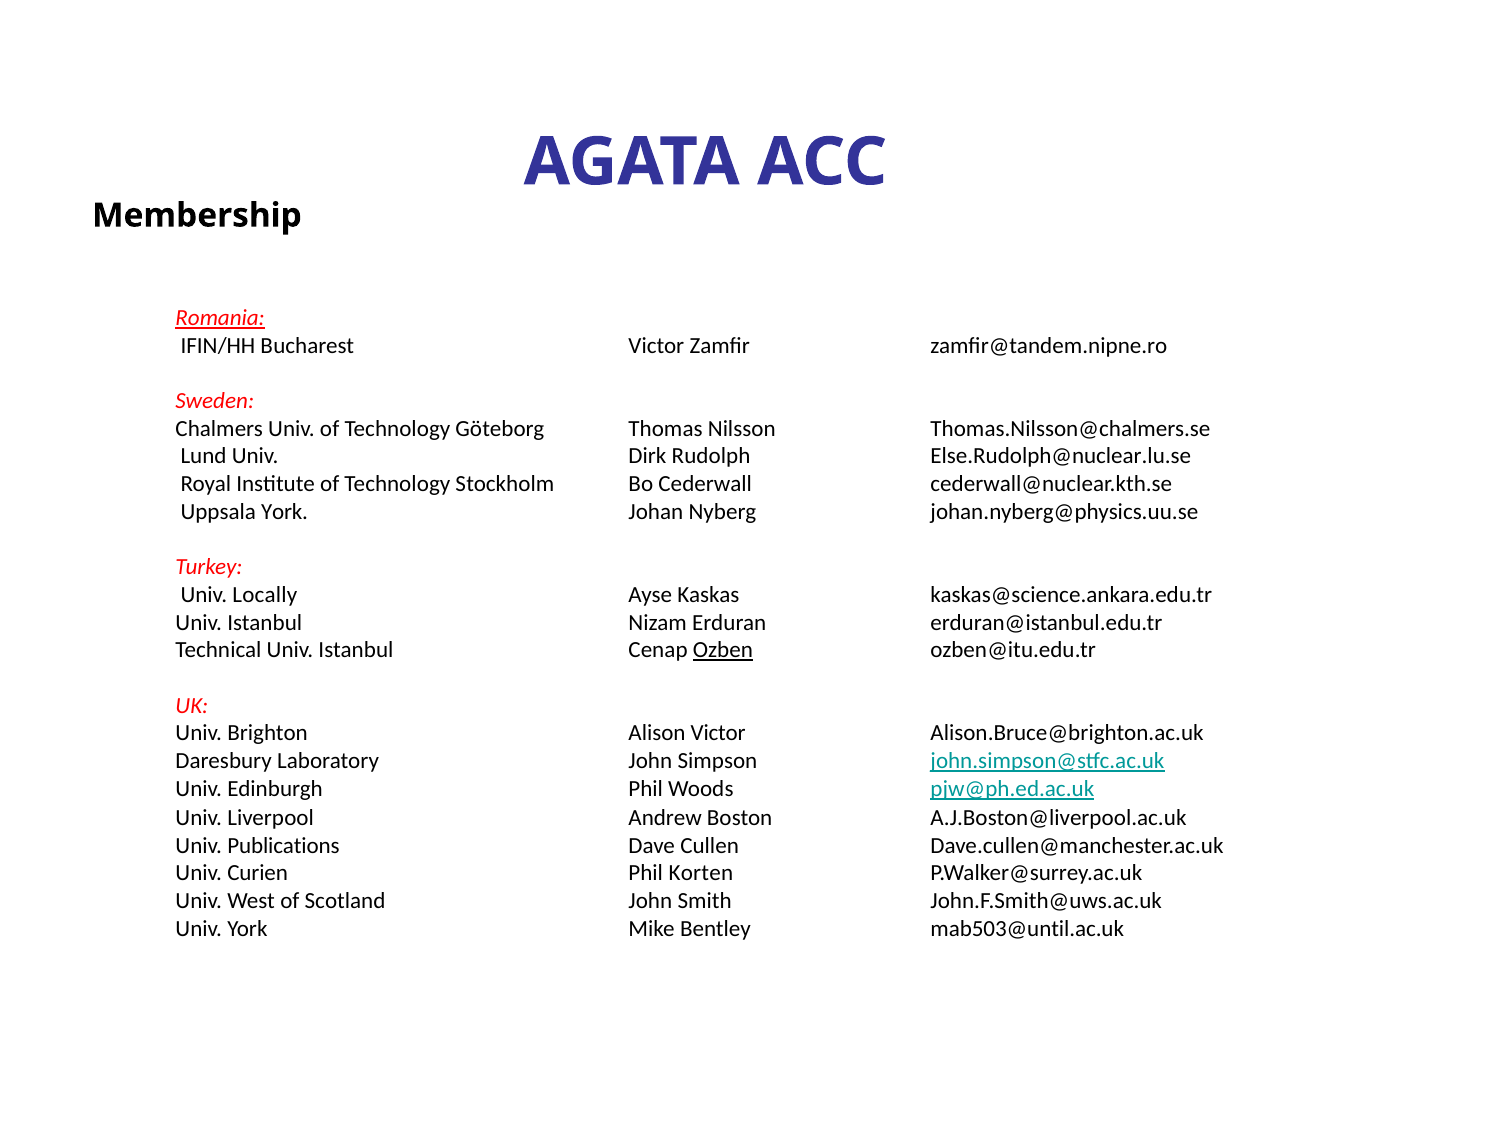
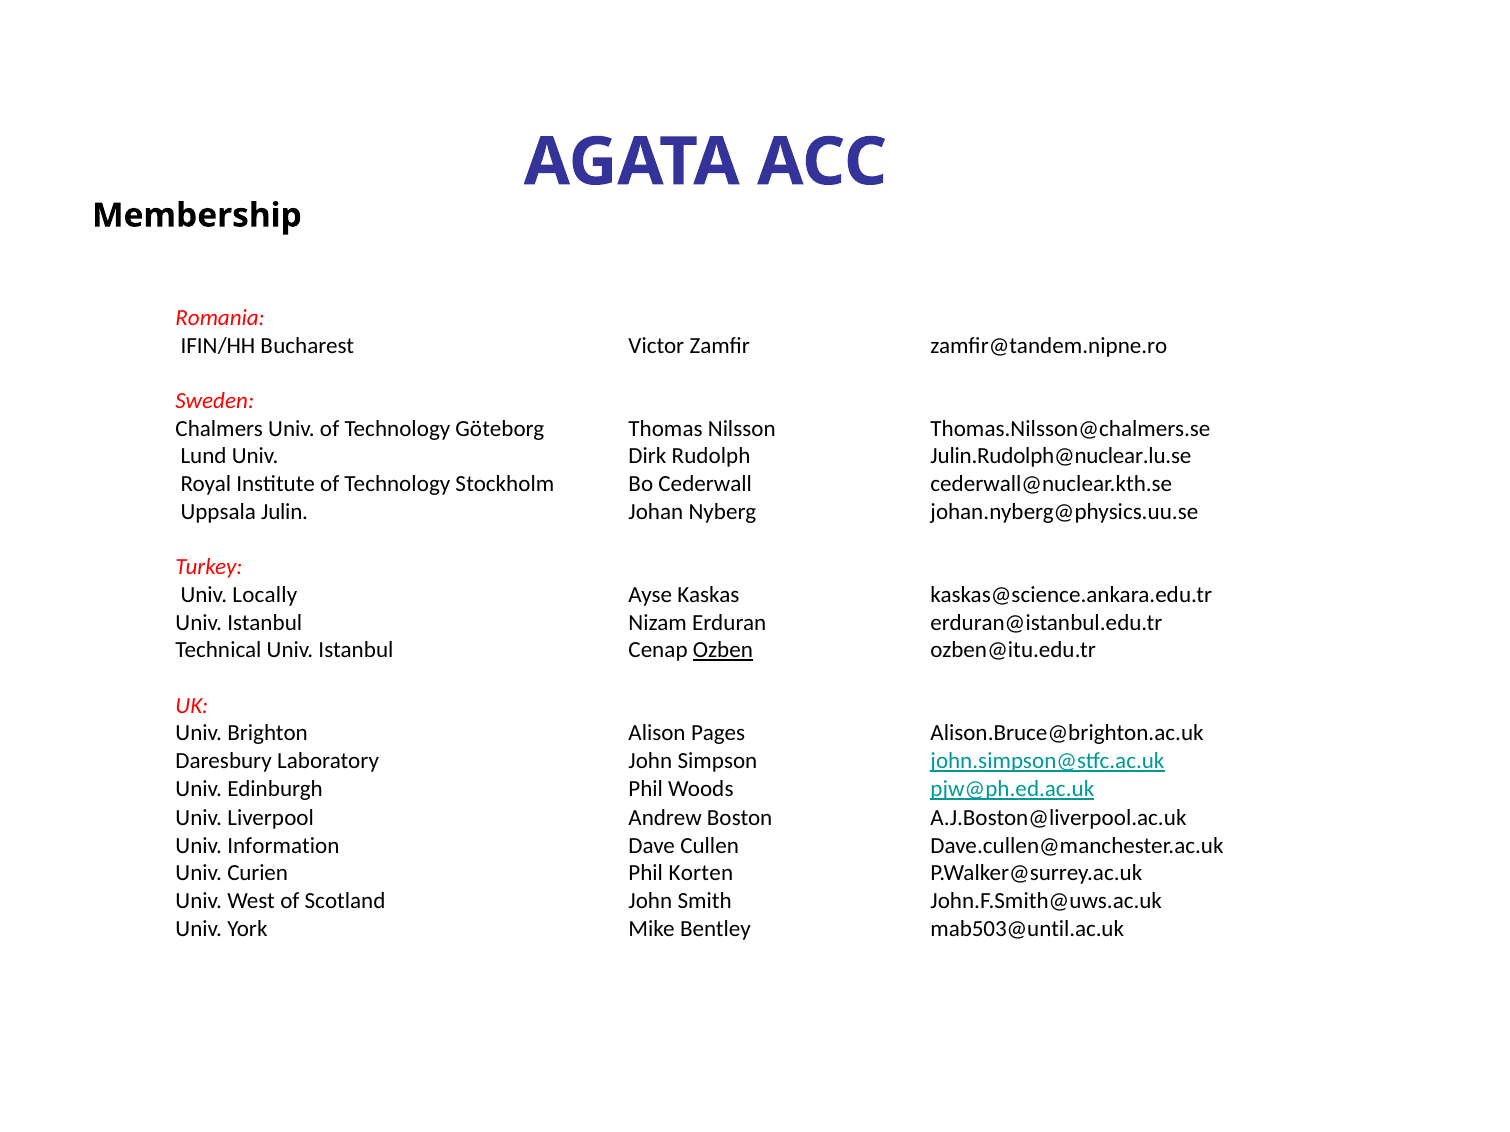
Romania underline: present -> none
Else.Rudolph@nuclear.lu.se: Else.Rudolph@nuclear.lu.se -> Julin.Rudolph@nuclear.lu.se
Uppsala York: York -> Julin
Alison Victor: Victor -> Pages
Publications: Publications -> Information
